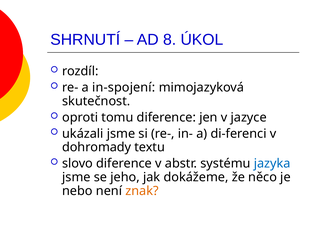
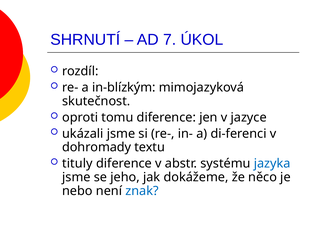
8: 8 -> 7
in-spojení: in-spojení -> in-blízkým
slovo: slovo -> tituly
znak colour: orange -> blue
